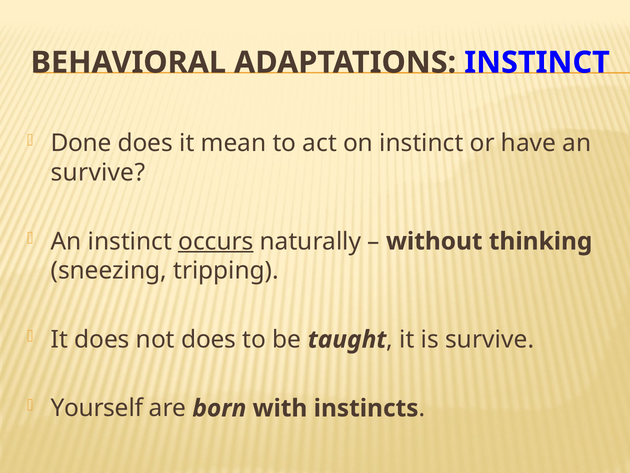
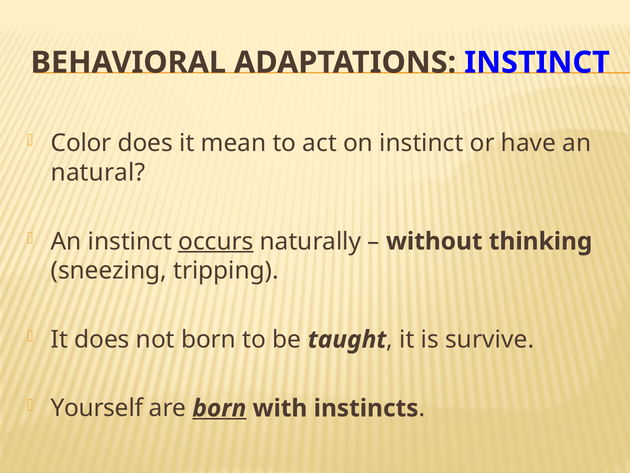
Done: Done -> Color
survive at (98, 173): survive -> natural
not does: does -> born
born at (219, 408) underline: none -> present
